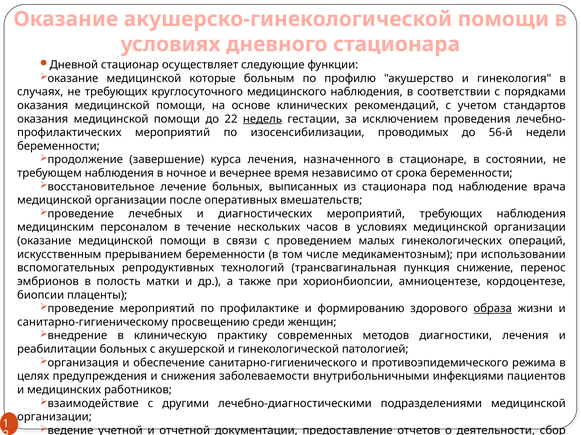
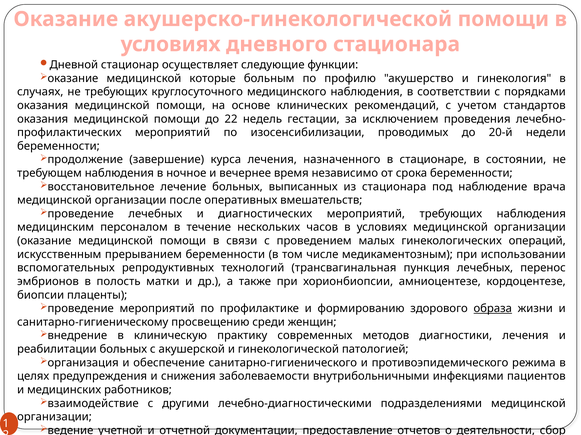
недель underline: present -> none
56-й: 56-й -> 20-й
пункция снижение: снижение -> лечебных
